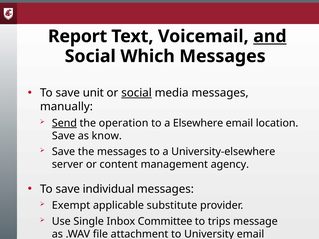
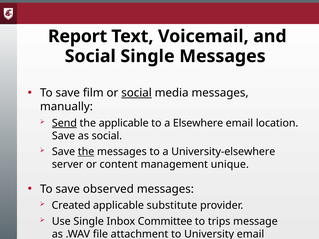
and underline: present -> none
Social Which: Which -> Single
unit: unit -> film
the operation: operation -> applicable
as know: know -> social
the at (86, 152) underline: none -> present
agency: agency -> unique
individual: individual -> observed
Exempt: Exempt -> Created
